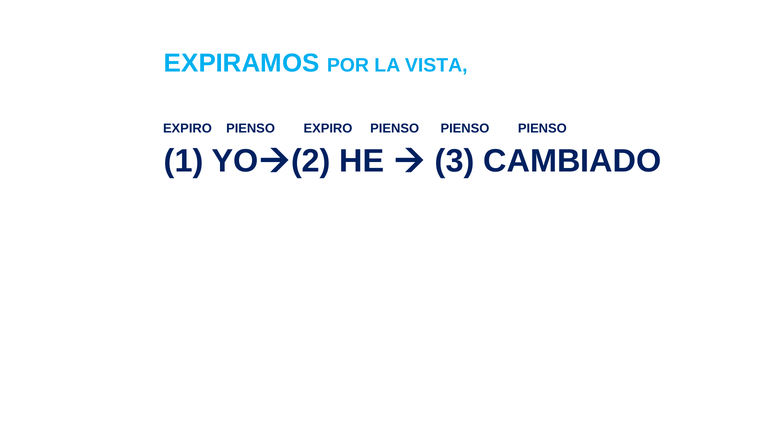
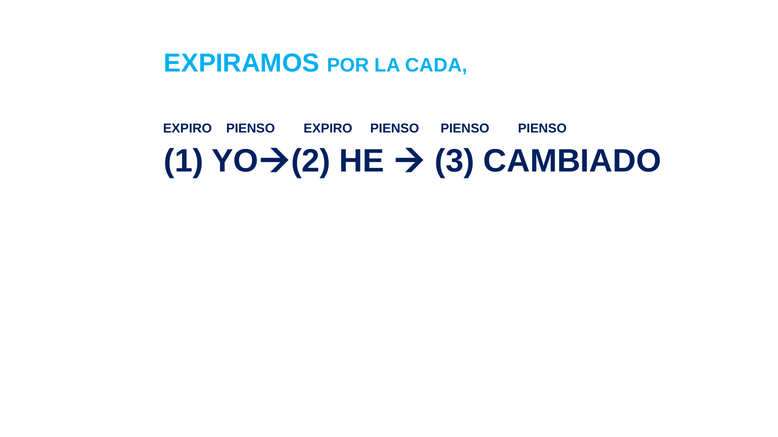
VISTA: VISTA -> CADA
